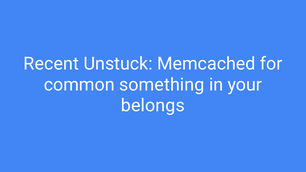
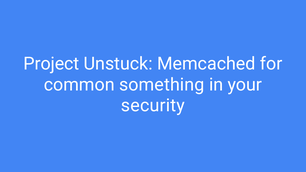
Recent: Recent -> Project
belongs: belongs -> security
